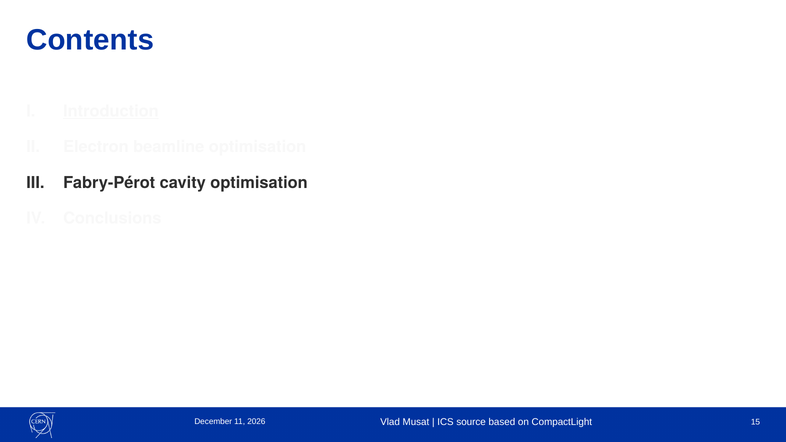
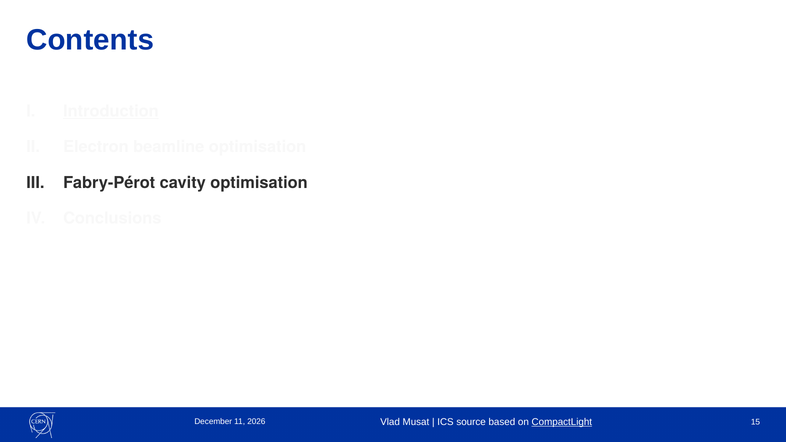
CompactLight underline: none -> present
